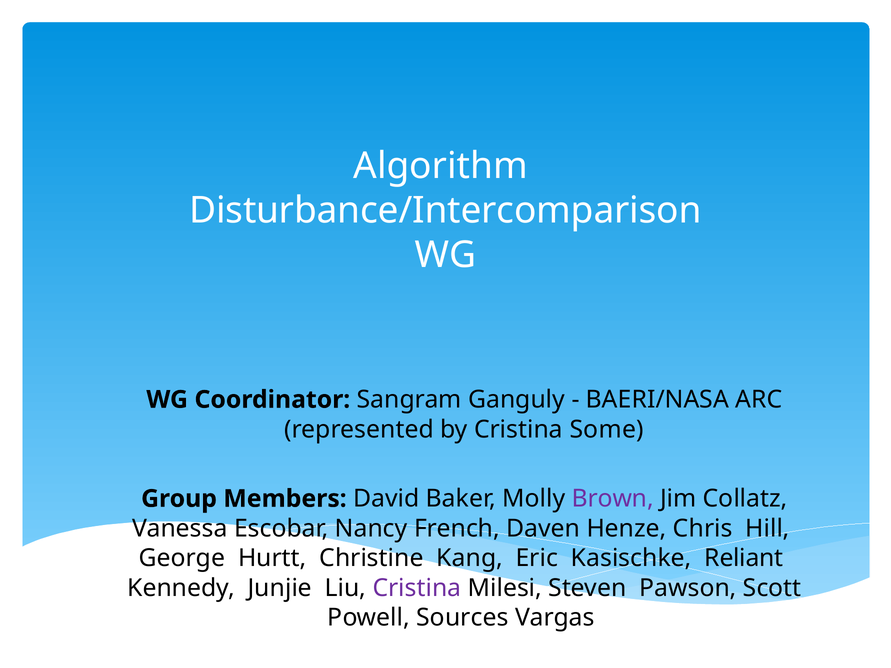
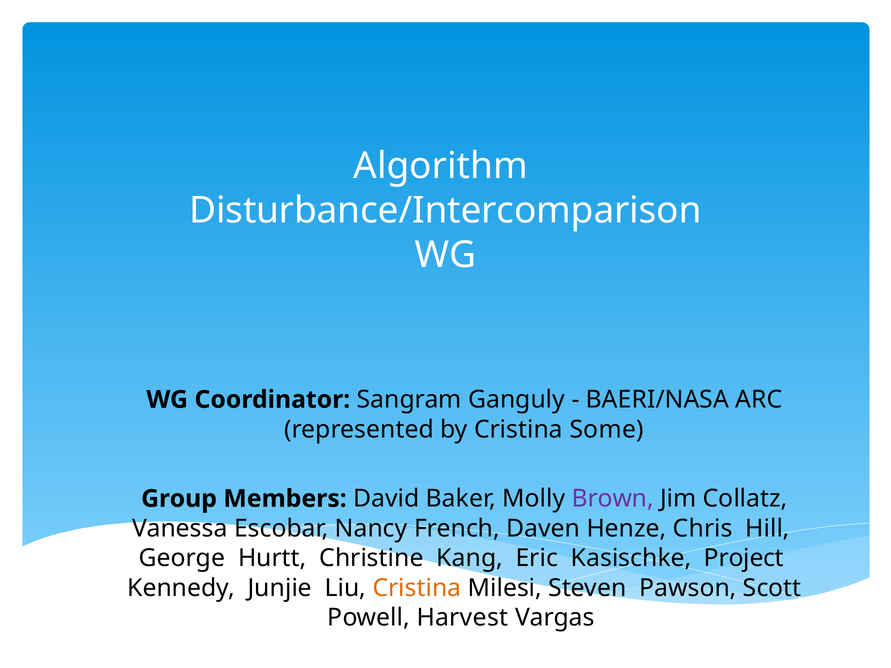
Reliant: Reliant -> Project
Cristina at (417, 588) colour: purple -> orange
Sources: Sources -> Harvest
